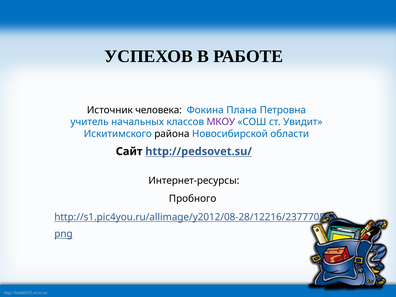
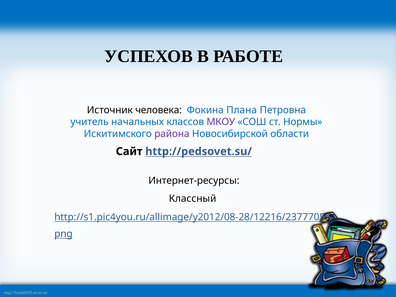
Увидит: Увидит -> Нормы
района colour: black -> purple
Пробного: Пробного -> Классный
